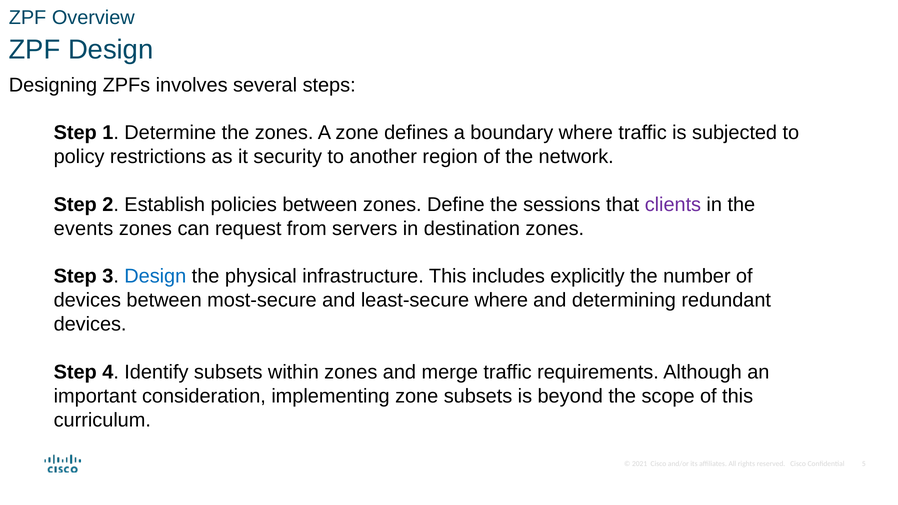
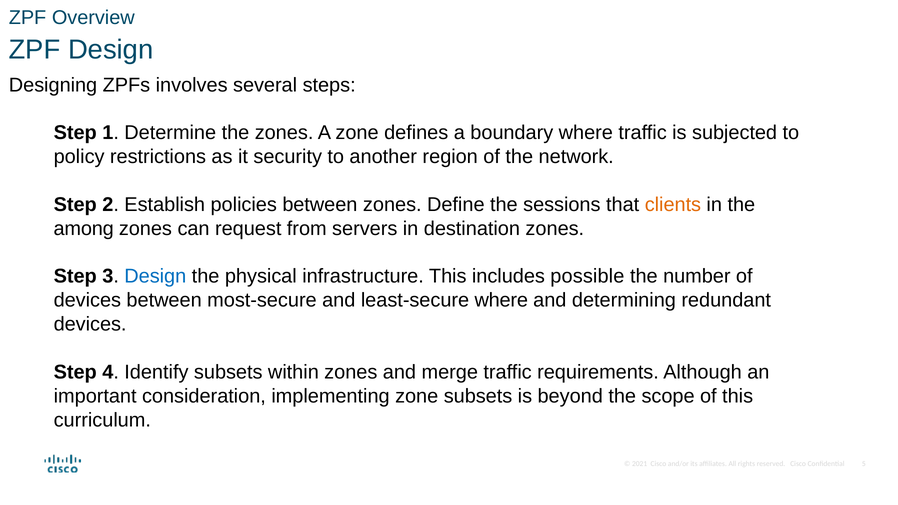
clients colour: purple -> orange
events: events -> among
explicitly: explicitly -> possible
